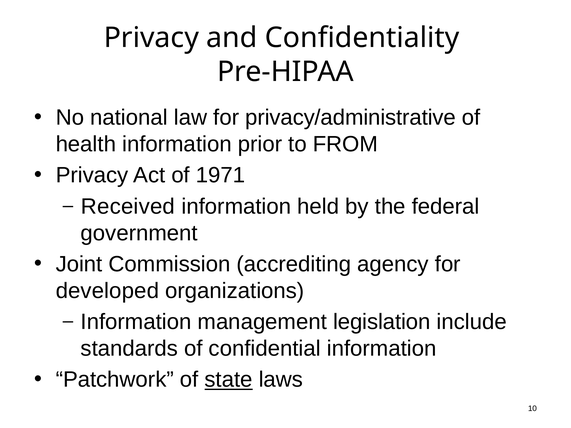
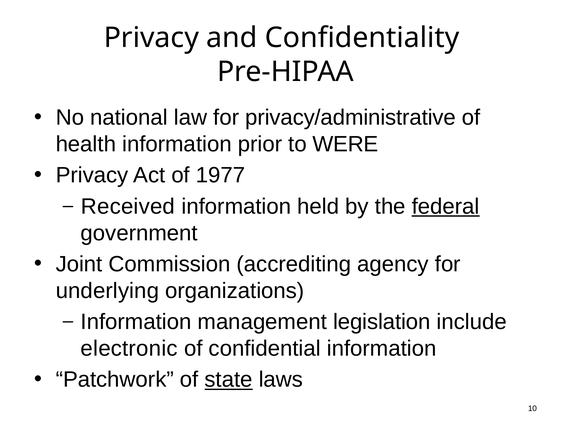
FROM: FROM -> WERE
1971: 1971 -> 1977
federal underline: none -> present
developed: developed -> underlying
standards: standards -> electronic
